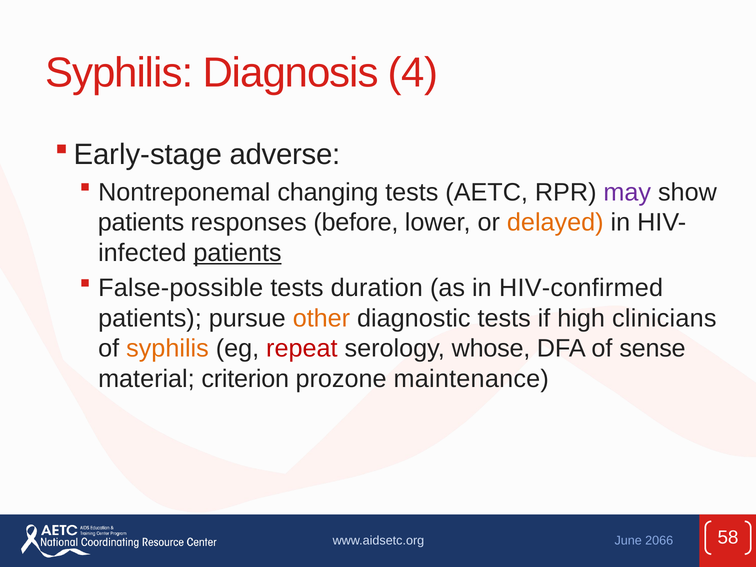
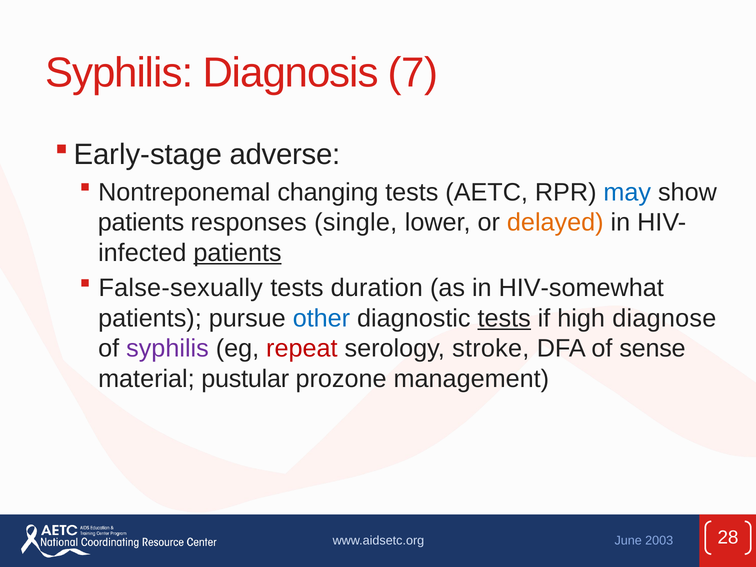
4: 4 -> 7
may colour: purple -> blue
before: before -> single
False-possible: False-possible -> False-sexually
HIV-confirmed: HIV-confirmed -> HIV-somewhat
other colour: orange -> blue
tests at (504, 318) underline: none -> present
clinicians: clinicians -> diagnose
syphilis at (167, 348) colour: orange -> purple
whose: whose -> stroke
criterion: criterion -> pustular
maintenance: maintenance -> management
2066: 2066 -> 2003
58: 58 -> 28
